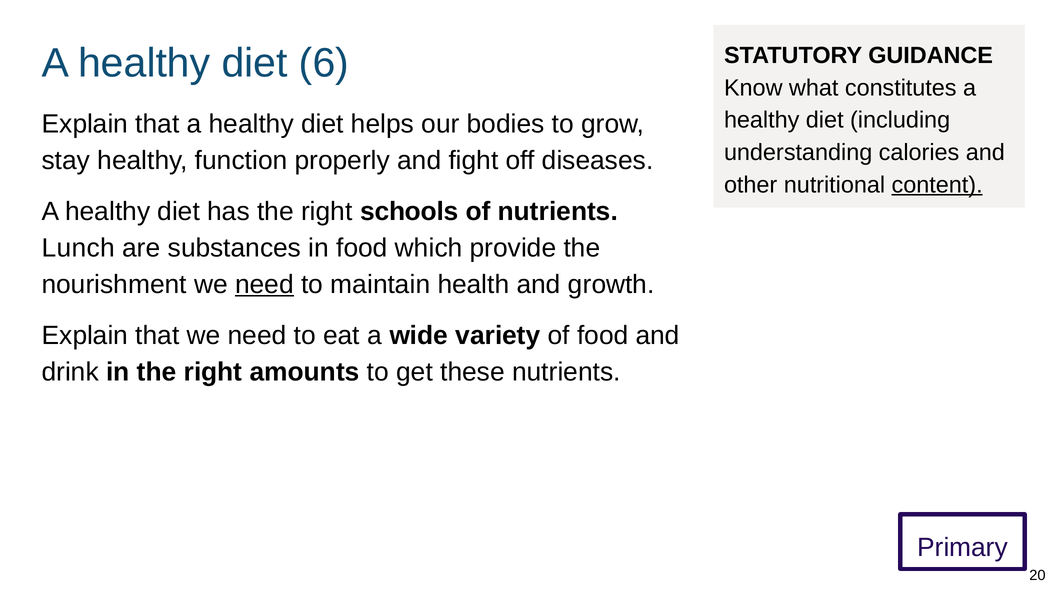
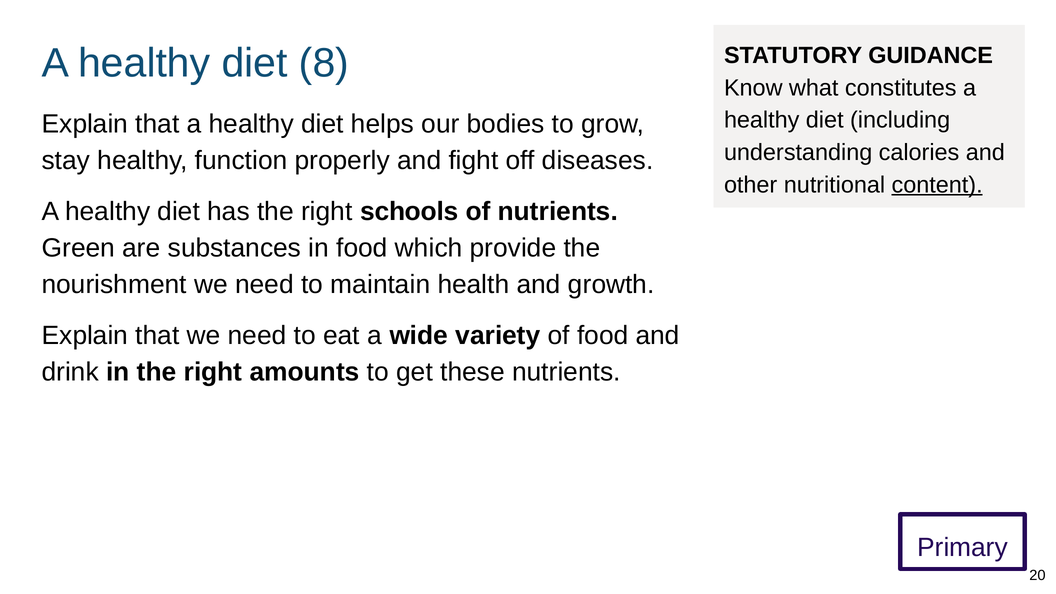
6: 6 -> 8
Lunch: Lunch -> Green
need at (264, 284) underline: present -> none
